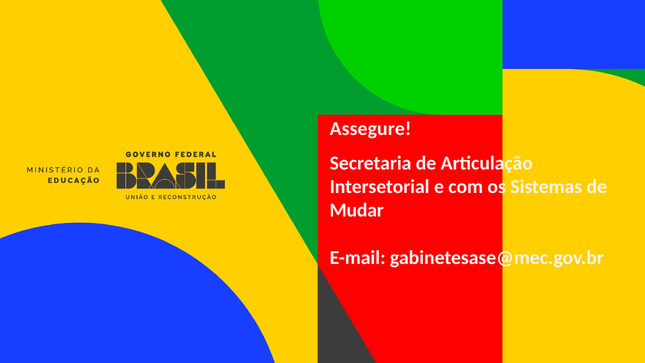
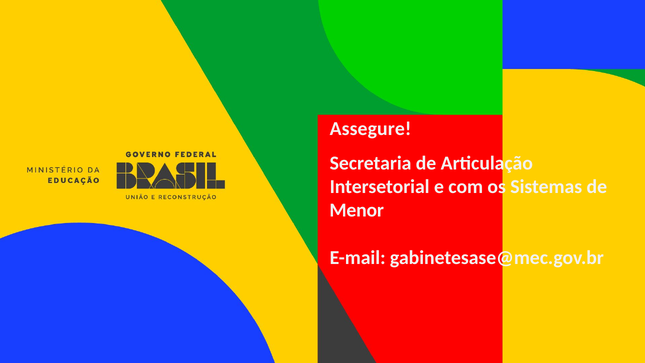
Mudar: Mudar -> Menor
